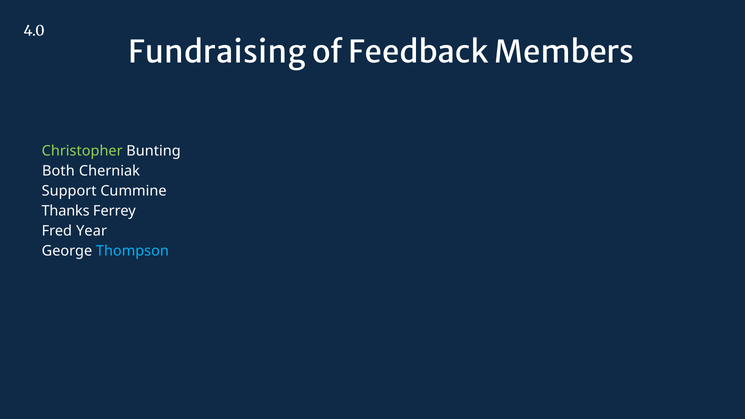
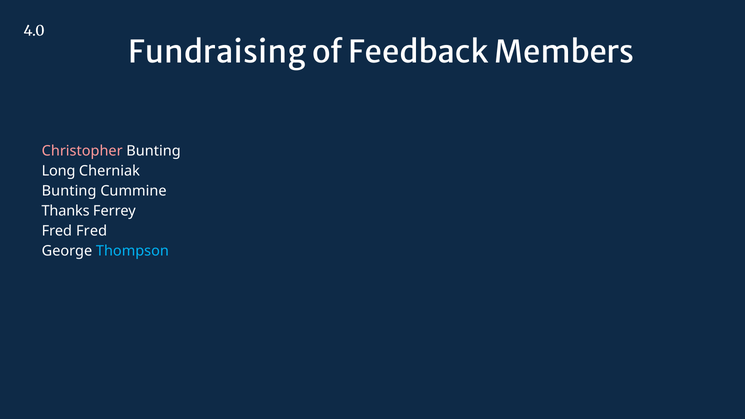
Christopher colour: light green -> pink
Both: Both -> Long
Support at (69, 191): Support -> Bunting
Fred Year: Year -> Fred
